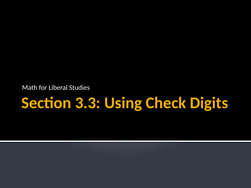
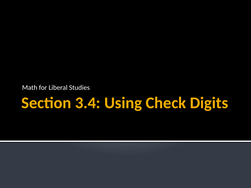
3.3: 3.3 -> 3.4
